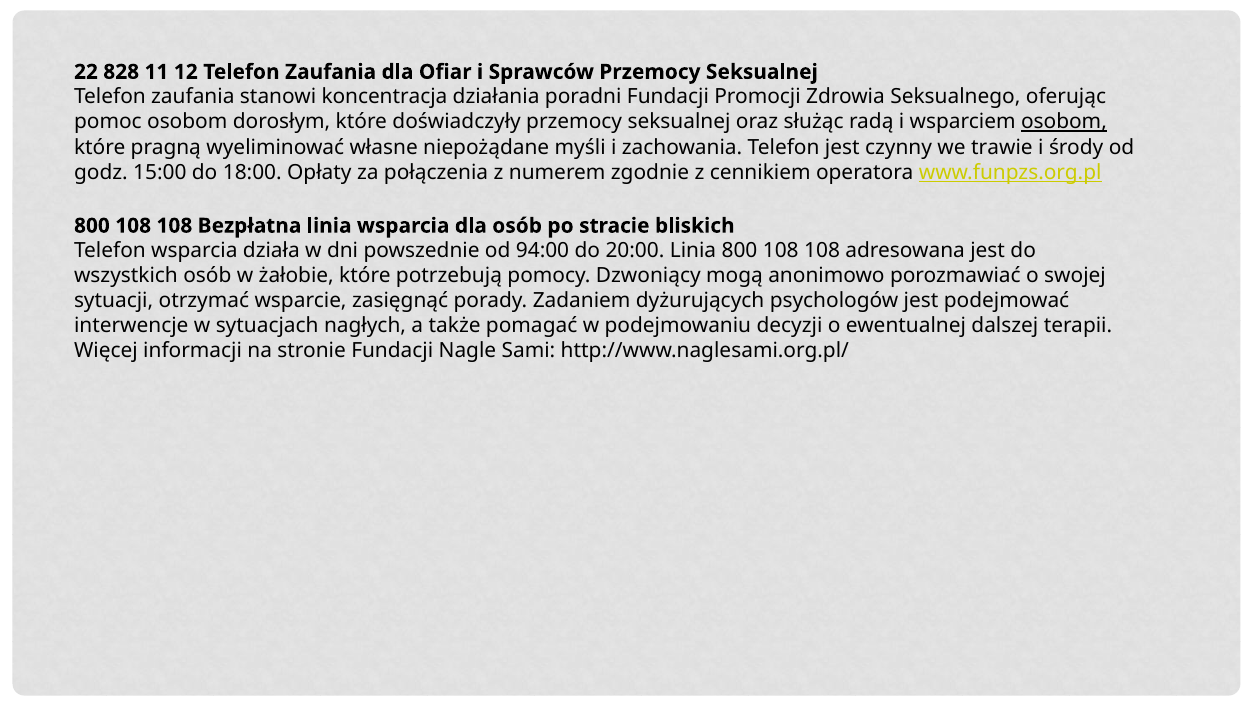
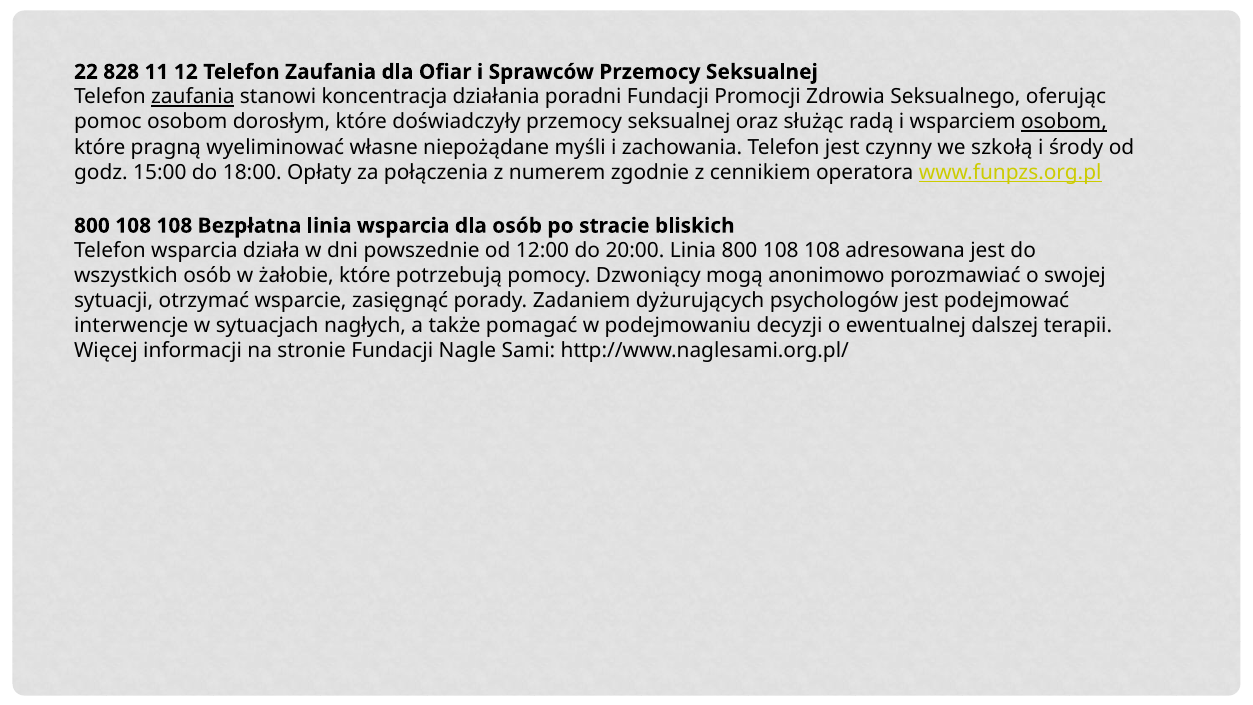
zaufania at (193, 97) underline: none -> present
trawie: trawie -> szkołą
94:00: 94:00 -> 12:00
